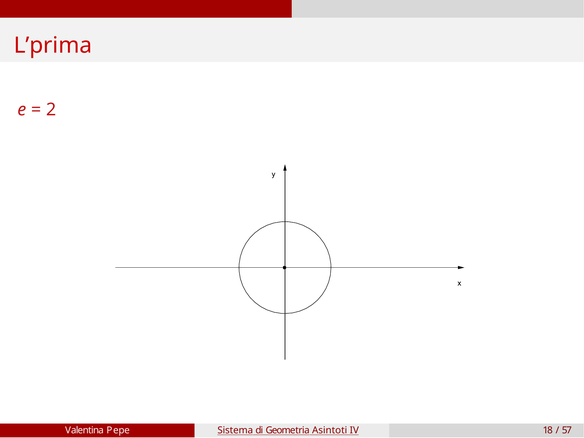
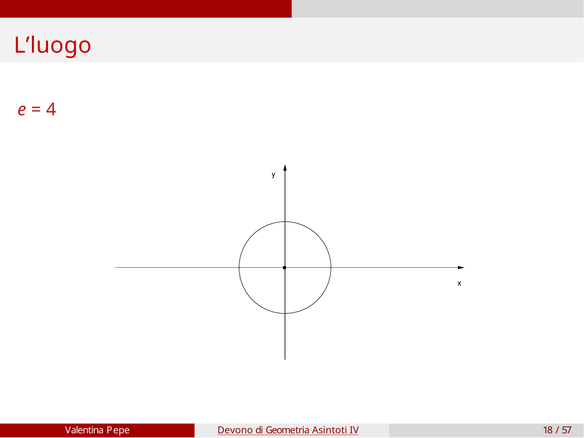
L’prima: L’prima -> L’luogo
2: 2 -> 4
Sistema: Sistema -> Devono
